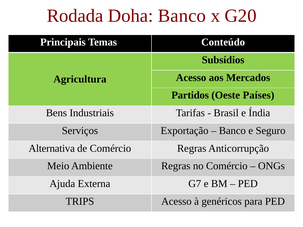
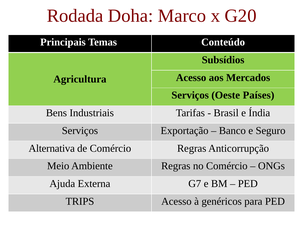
Doha Banco: Banco -> Marco
Partidos at (190, 95): Partidos -> Serviços
